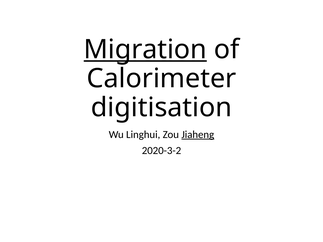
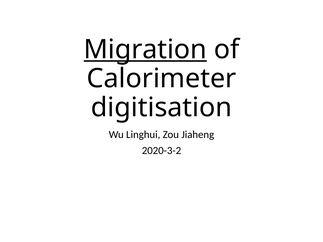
Jiaheng underline: present -> none
